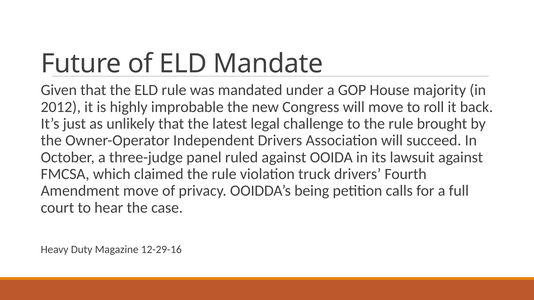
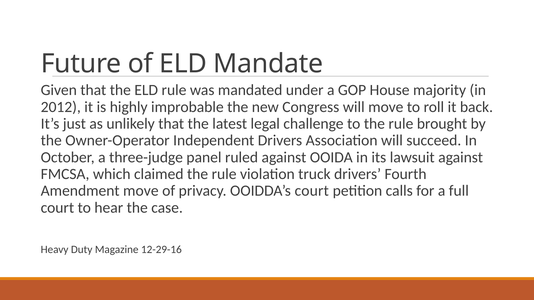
OOIDDA’s being: being -> court
